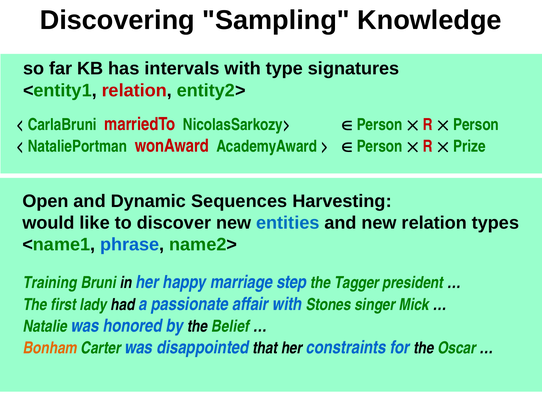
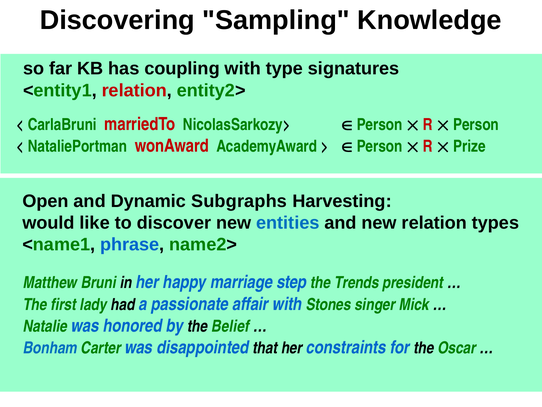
intervals: intervals -> coupling
Sequences: Sequences -> Subgraphs
Training: Training -> Matthew
Tagger: Tagger -> Trends
Bonham colour: orange -> blue
